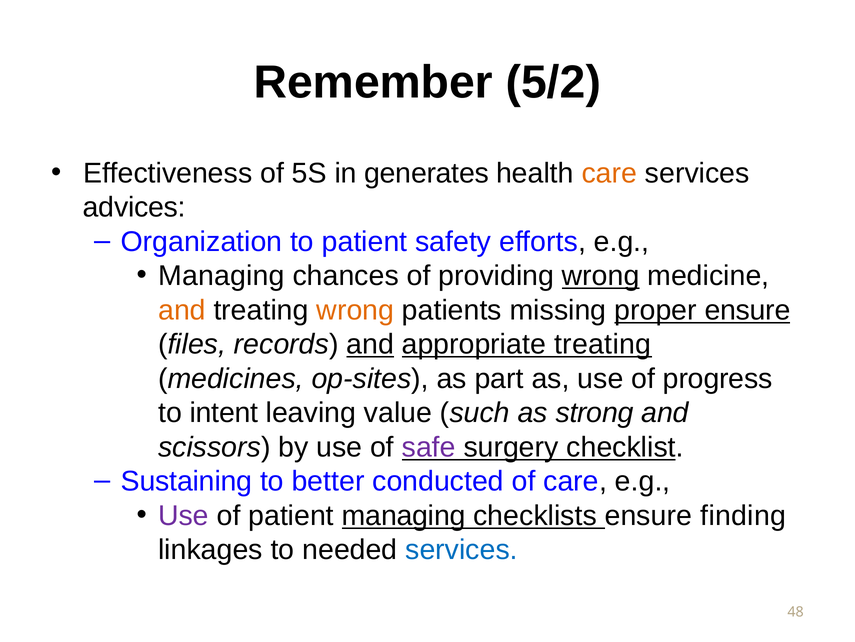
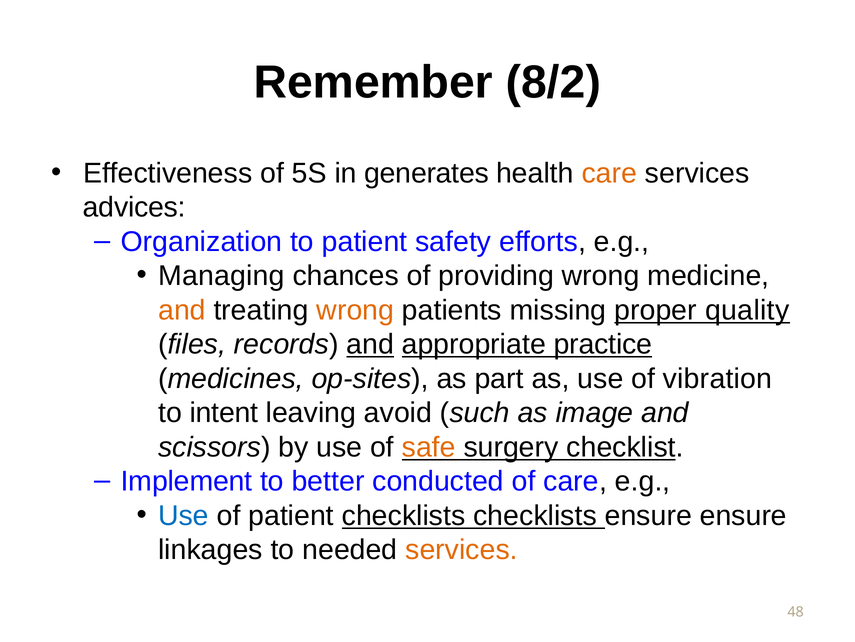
5/2: 5/2 -> 8/2
wrong at (601, 276) underline: present -> none
proper ensure: ensure -> quality
appropriate treating: treating -> practice
progress: progress -> vibration
value: value -> avoid
strong: strong -> image
safe colour: purple -> orange
Sustaining: Sustaining -> Implement
Use at (184, 515) colour: purple -> blue
patient managing: managing -> checklists
ensure finding: finding -> ensure
services at (461, 549) colour: blue -> orange
